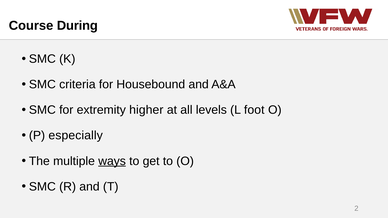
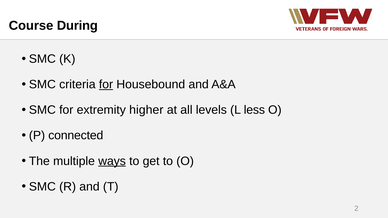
for at (106, 85) underline: none -> present
foot: foot -> less
especially: especially -> connected
